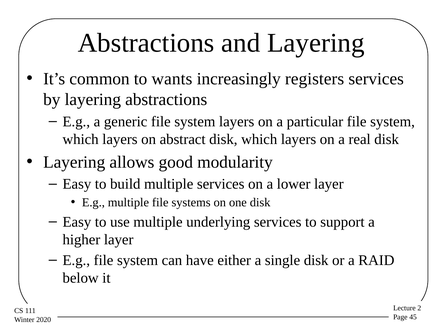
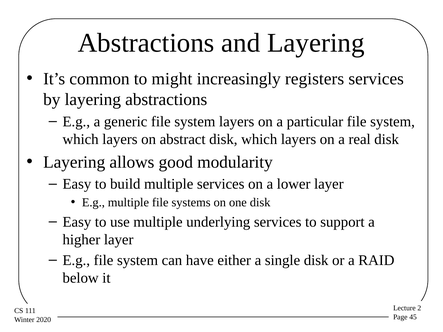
wants: wants -> might
